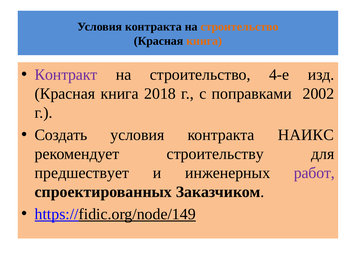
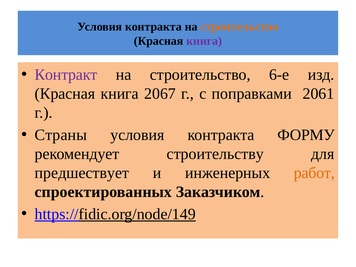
книга at (204, 41) colour: orange -> purple
4-е: 4-е -> 6-е
2018: 2018 -> 2067
2002: 2002 -> 2061
Создать: Создать -> Страны
НАИКС: НАИКС -> ФОРМУ
работ colour: purple -> orange
